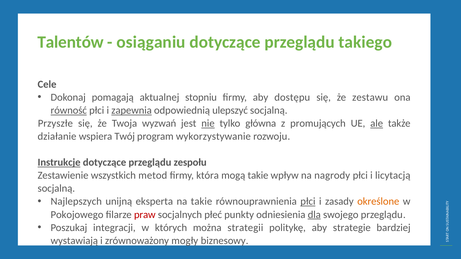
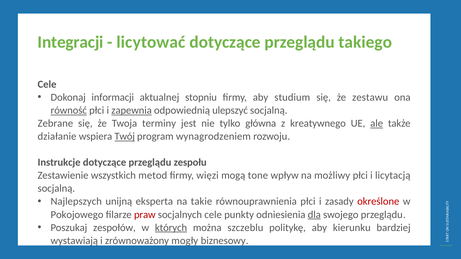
Talentów: Talentów -> Integracji
osiąganiu: osiąganiu -> licytować
pomagają: pomagają -> informacji
dostępu: dostępu -> studium
Przyszłe: Przyszłe -> Zebrane
wyzwań: wyzwań -> terminy
nie underline: present -> none
promujących: promujących -> kreatywnego
Twój underline: none -> present
wykorzystywanie: wykorzystywanie -> wynagrodzeniem
Instrukcje underline: present -> none
która: która -> więzi
mogą takie: takie -> tone
nagrody: nagrody -> możliwy
płci at (308, 202) underline: present -> none
określone colour: orange -> red
socjalnych płeć: płeć -> cele
integracji: integracji -> zespołów
których underline: none -> present
strategii: strategii -> szczeblu
strategie: strategie -> kierunku
